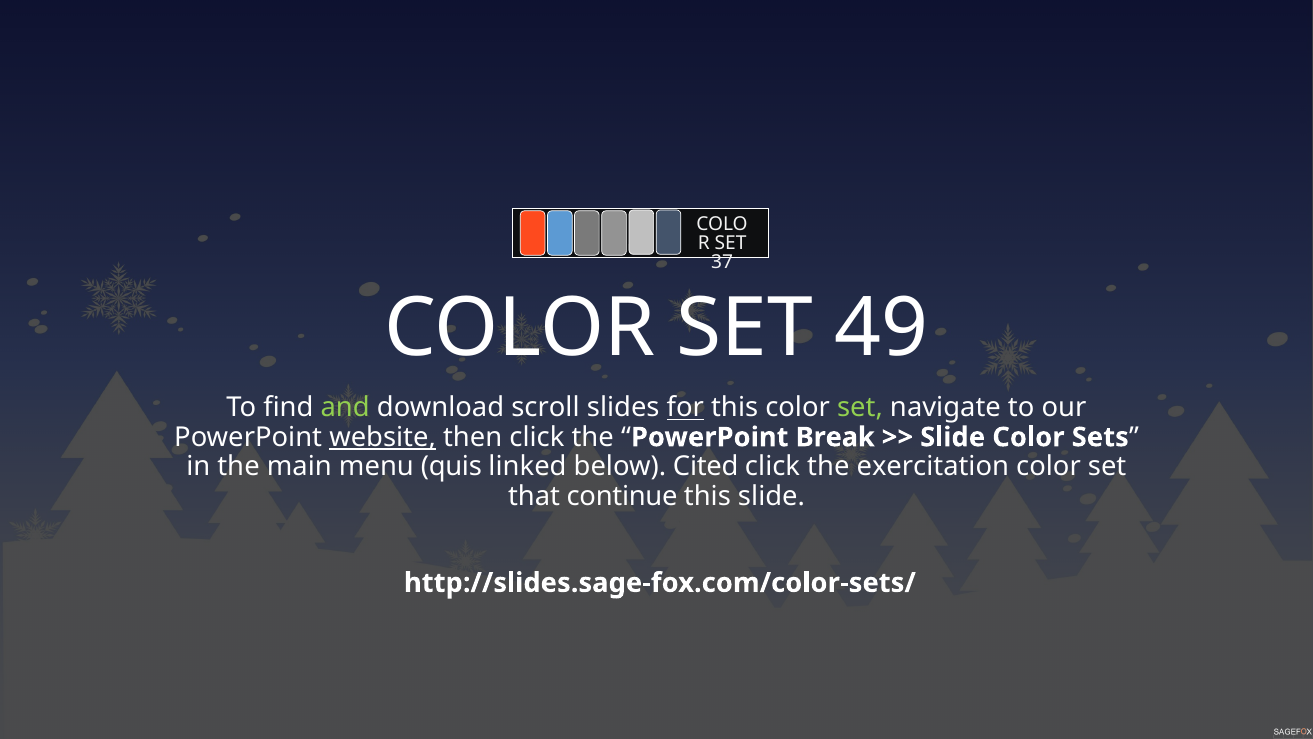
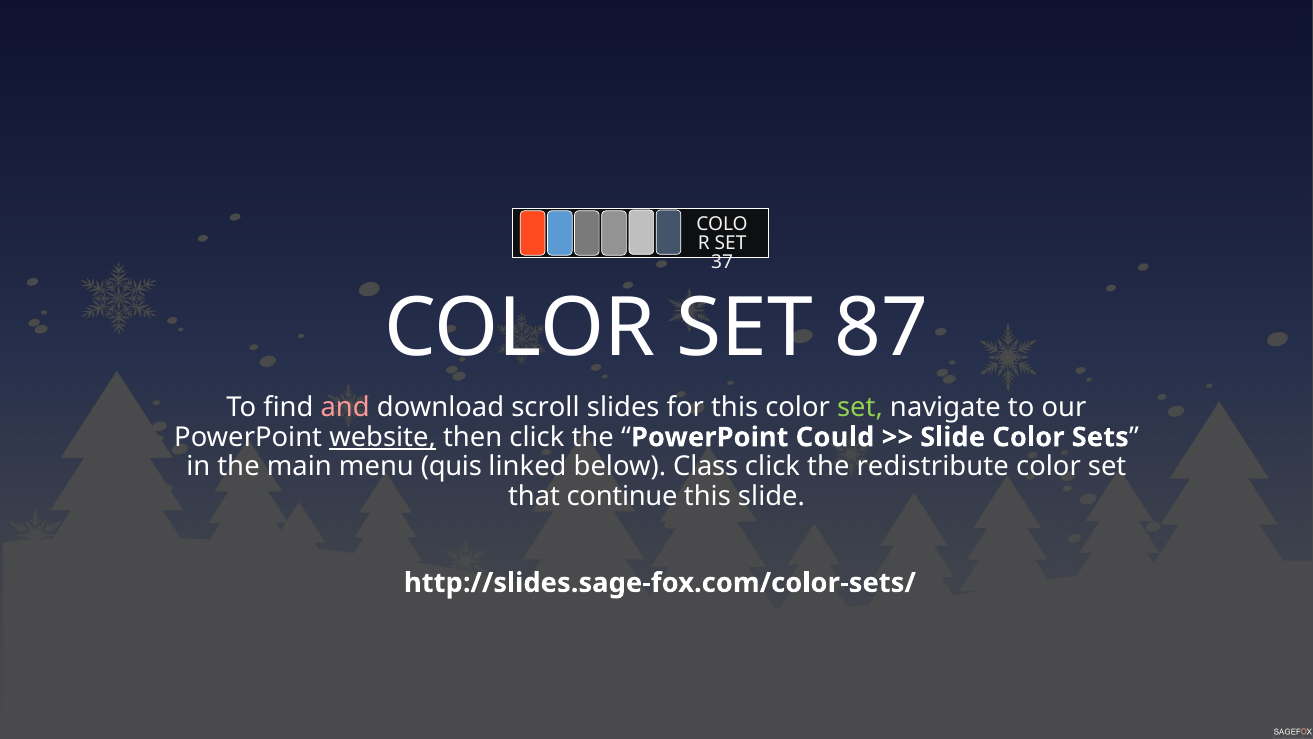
49: 49 -> 87
and colour: light green -> pink
for underline: present -> none
Break: Break -> Could
Cited: Cited -> Class
exercitation: exercitation -> redistribute
